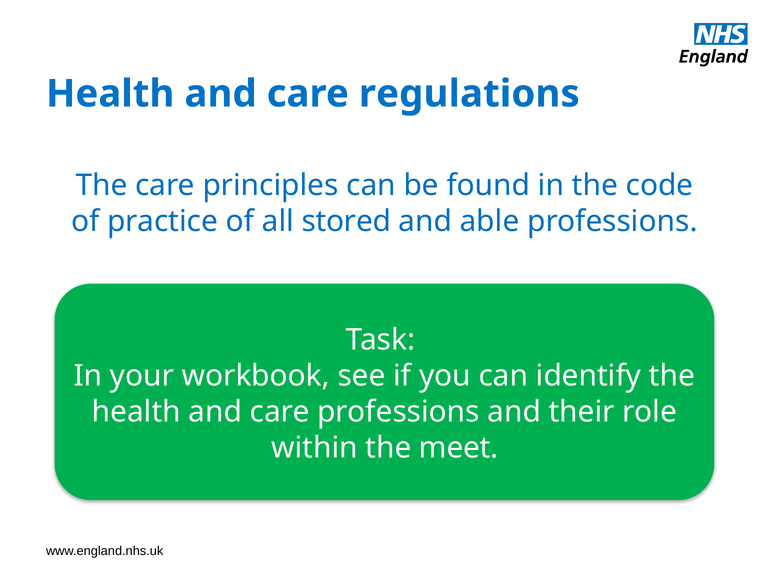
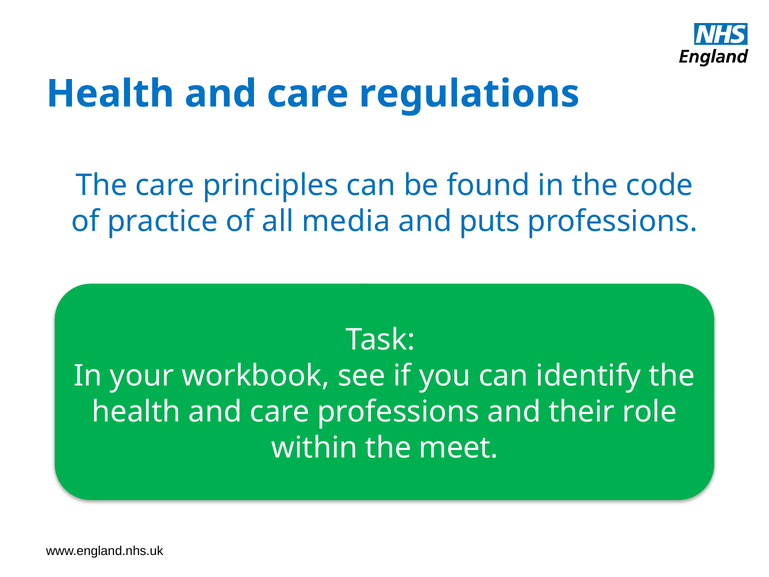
stored: stored -> media
able: able -> puts
